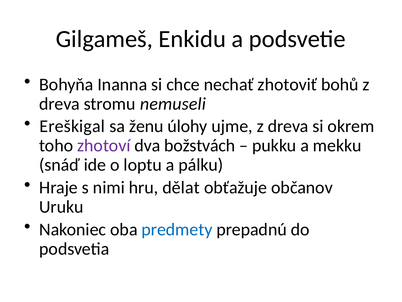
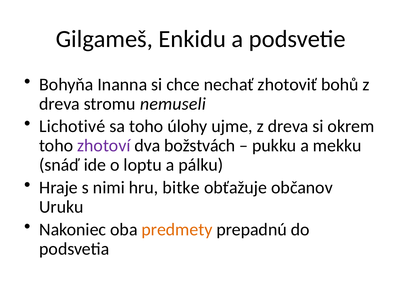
Ereškigal: Ereškigal -> Lichotivé
sa ženu: ženu -> toho
dělat: dělat -> bitke
predmety colour: blue -> orange
